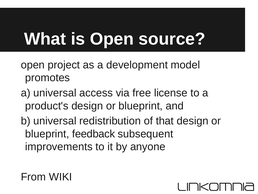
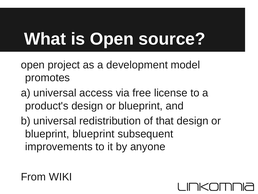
blueprint feedback: feedback -> blueprint
